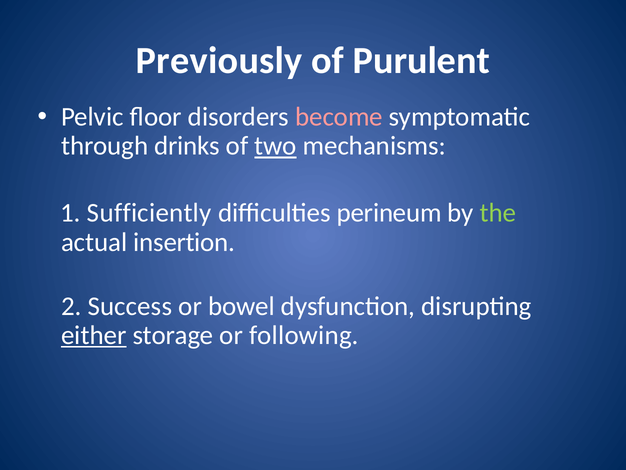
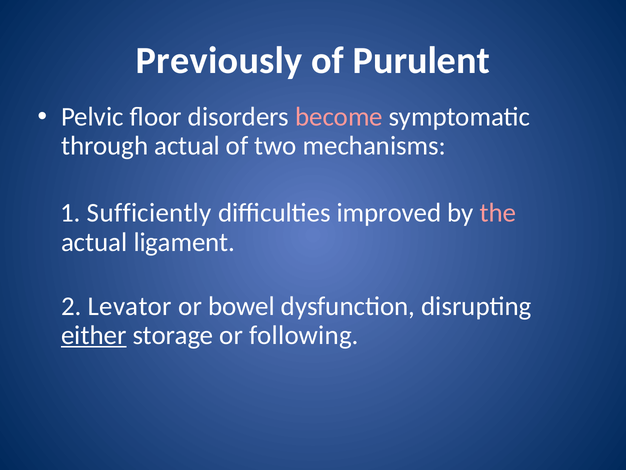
through drinks: drinks -> actual
two underline: present -> none
perineum: perineum -> improved
the colour: light green -> pink
insertion: insertion -> ligament
Success: Success -> Levator
